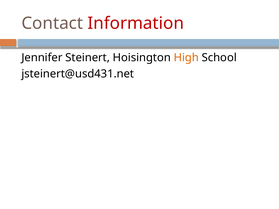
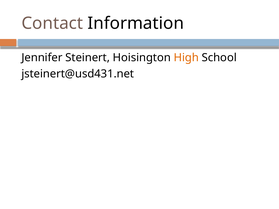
Information colour: red -> black
